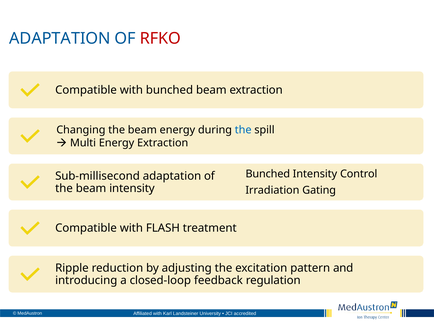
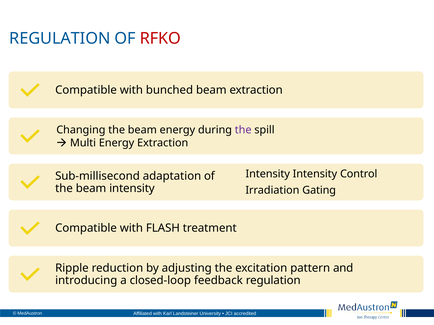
ADAPTATION at (60, 38): ADAPTATION -> REGULATION
the at (243, 130) colour: blue -> purple
Bunched at (268, 174): Bunched -> Intensity
